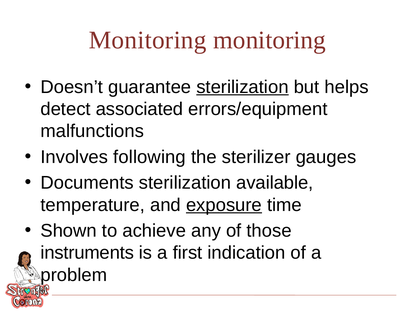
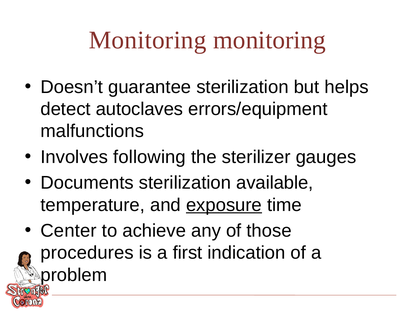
sterilization at (242, 87) underline: present -> none
associated: associated -> autoclaves
Shown: Shown -> Center
instruments: instruments -> procedures
